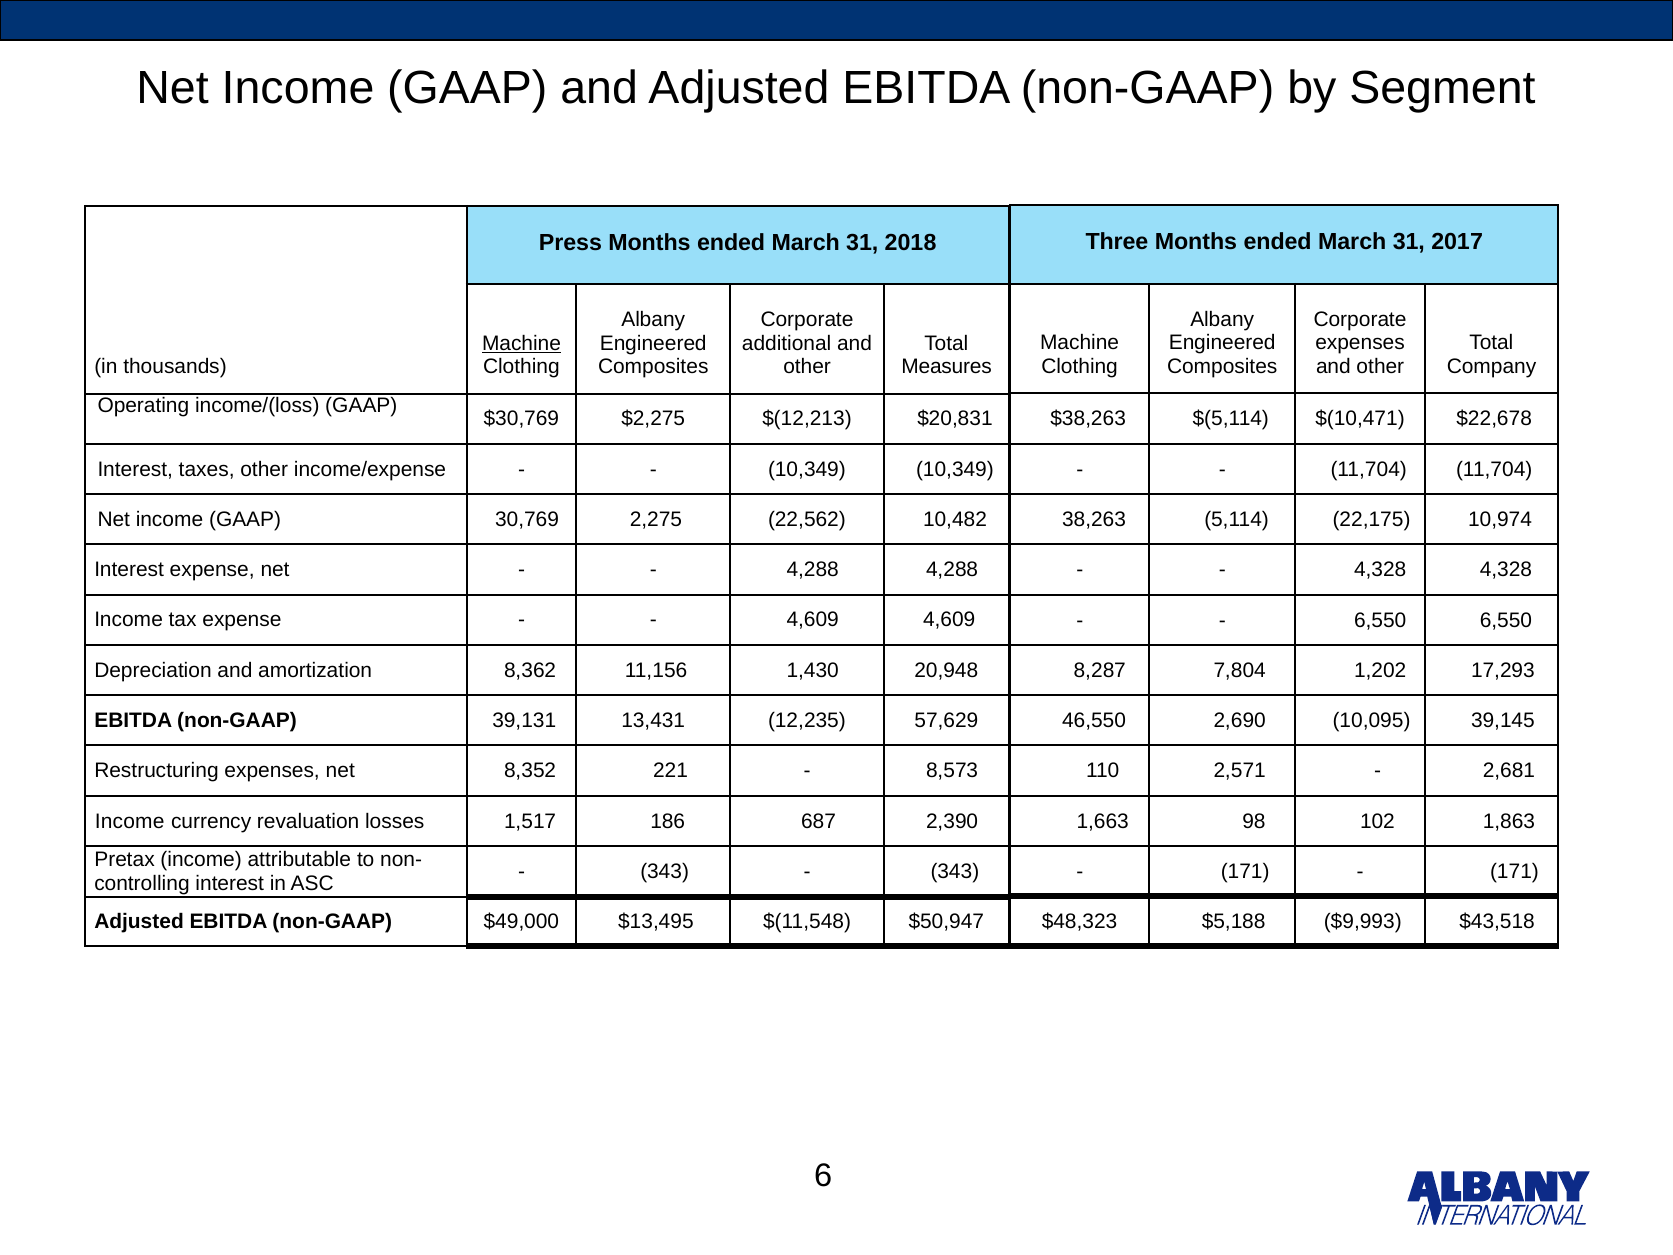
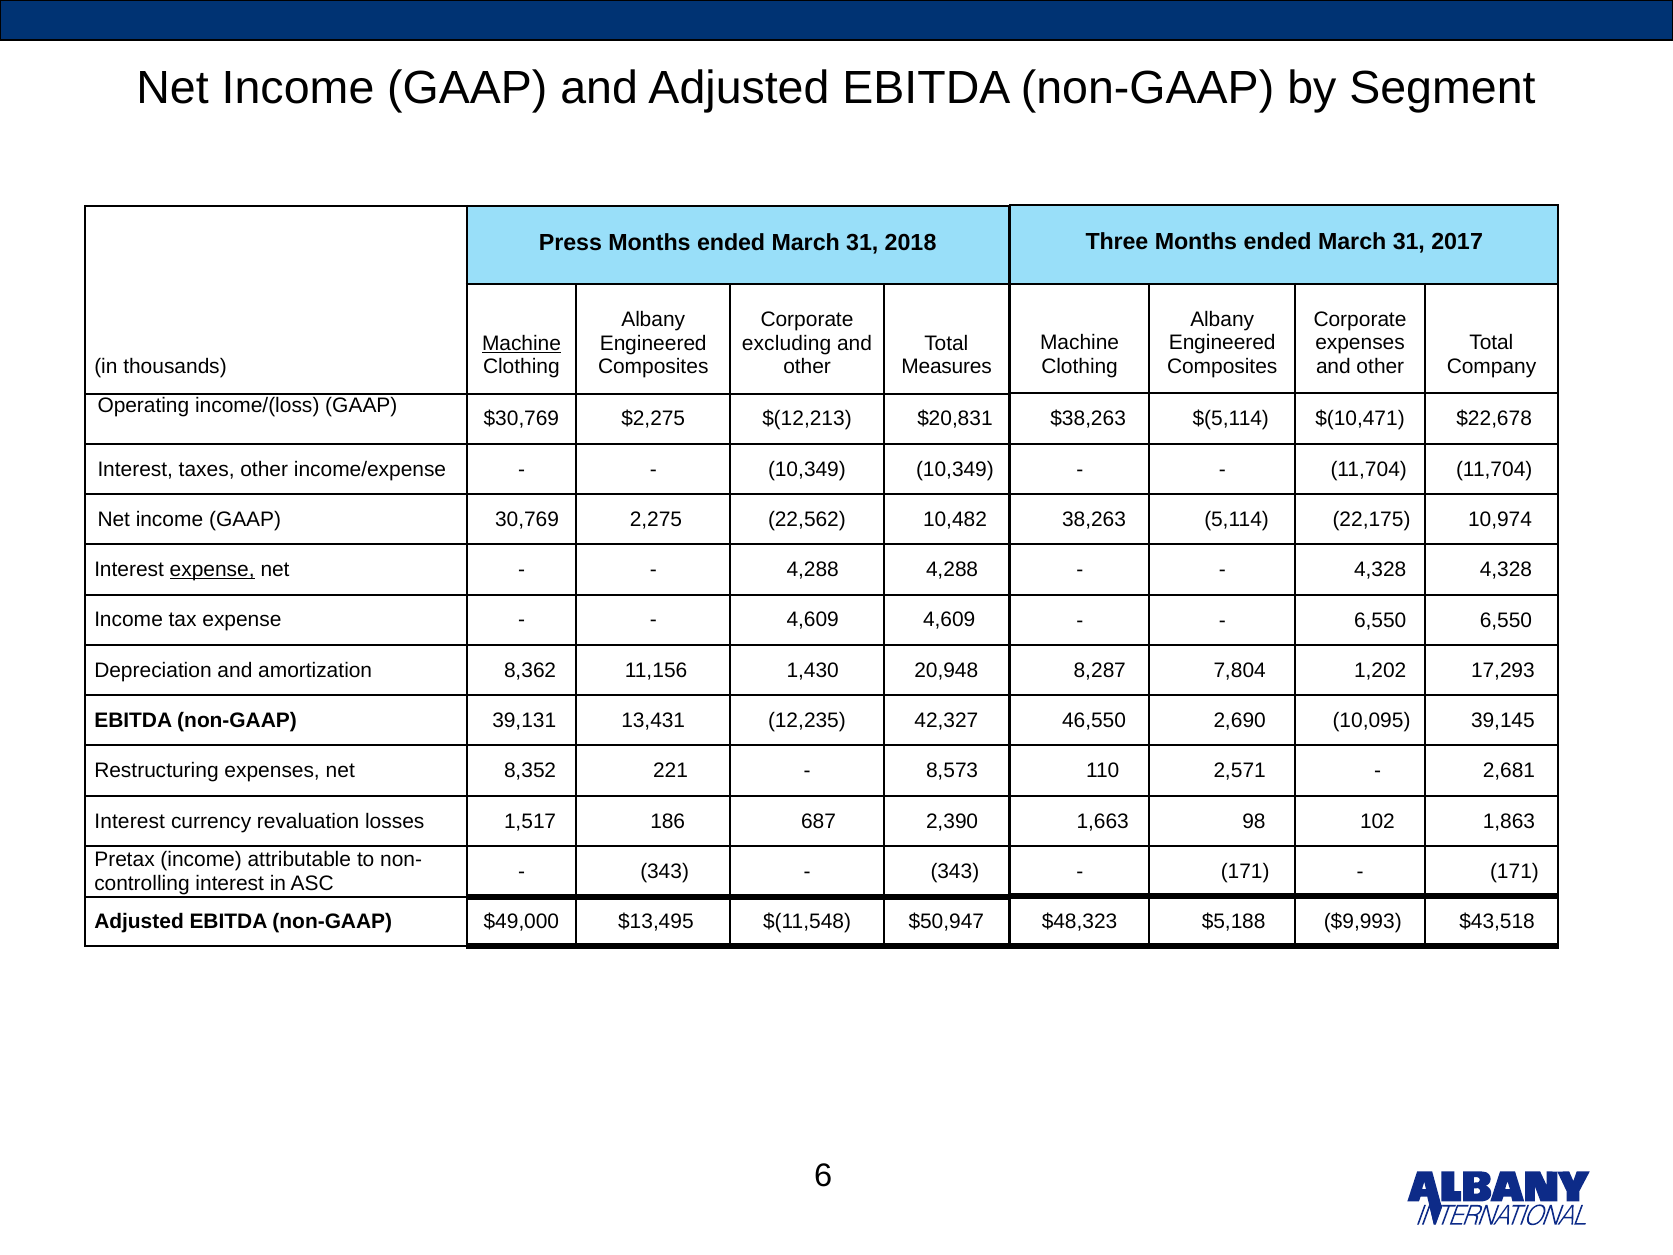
additional: additional -> excluding
expense at (212, 570) underline: none -> present
57,629: 57,629 -> 42,327
Income at (130, 821): Income -> Interest
